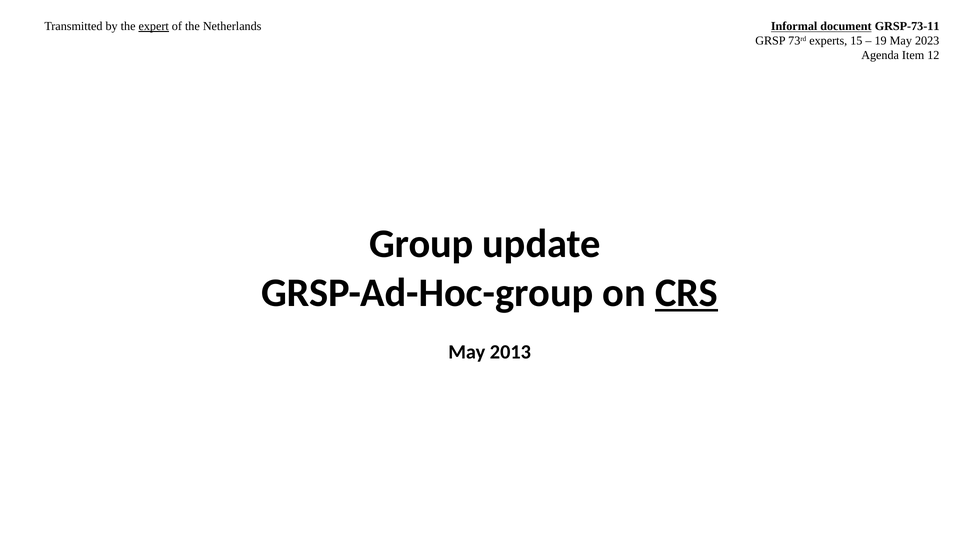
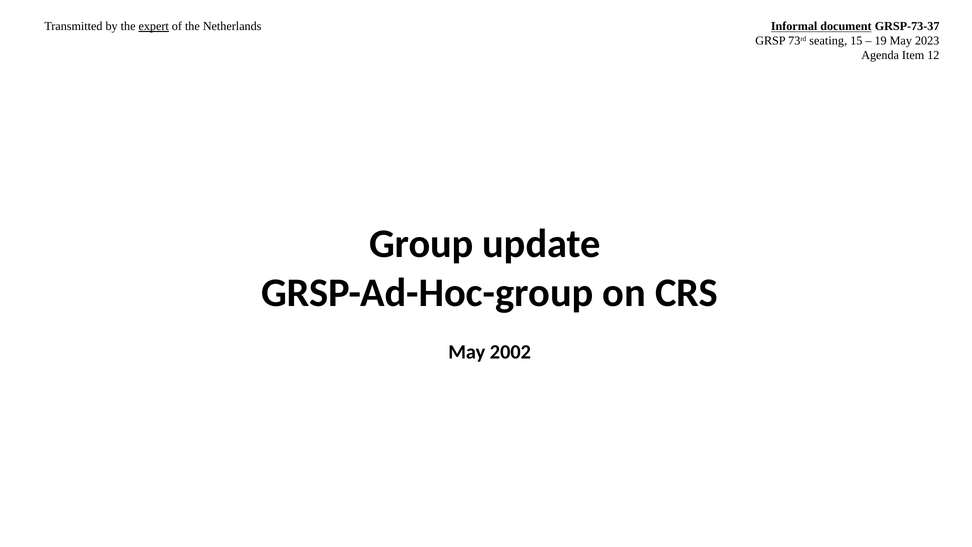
GRSP-73-11: GRSP-73-11 -> GRSP-73-37
experts: experts -> seating
CRS underline: present -> none
2013: 2013 -> 2002
